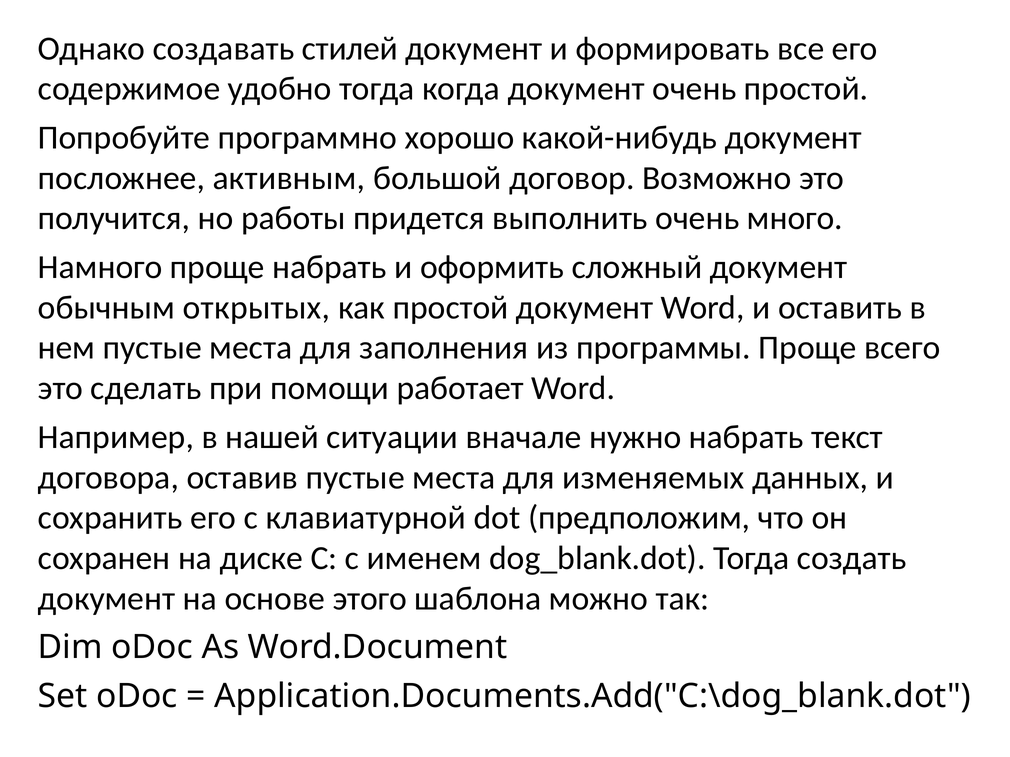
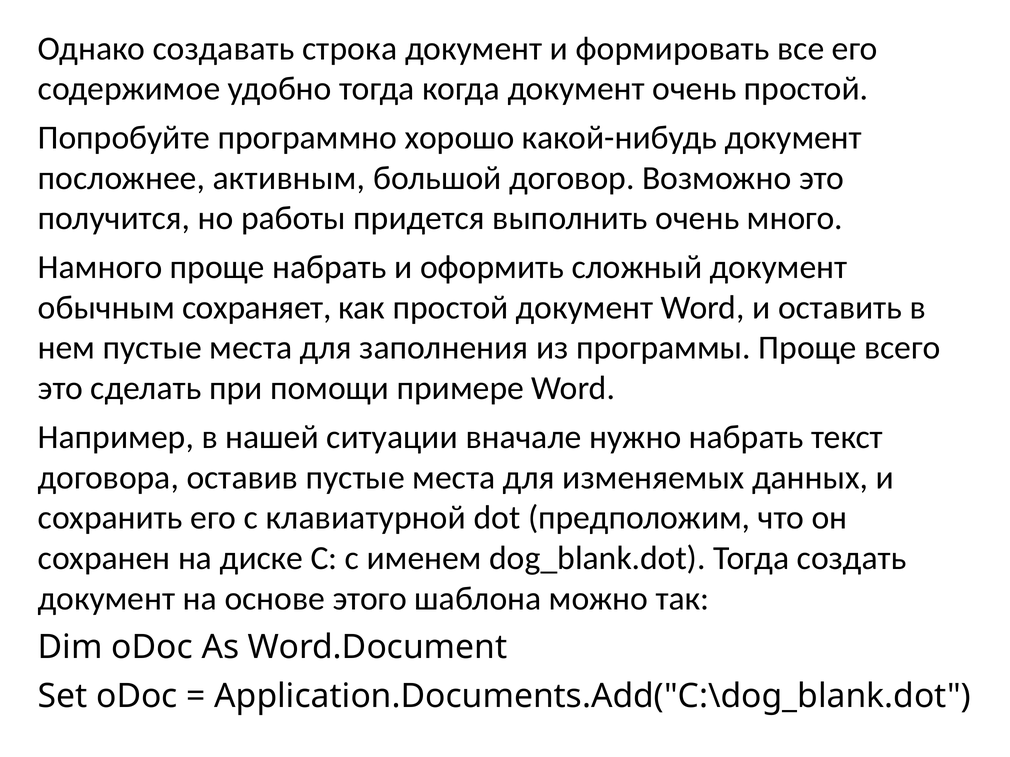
стилей: стилей -> строка
открытых: открытых -> сохраняет
работает: работает -> примере
